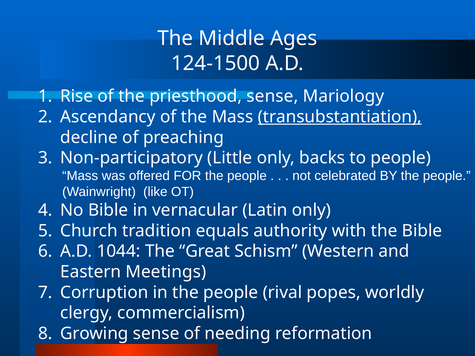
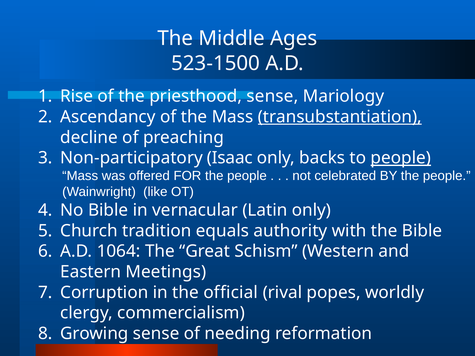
124-1500: 124-1500 -> 523-1500
Little: Little -> Isaac
people at (401, 158) underline: none -> present
1044: 1044 -> 1064
in the people: people -> official
